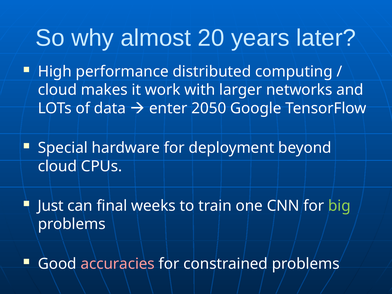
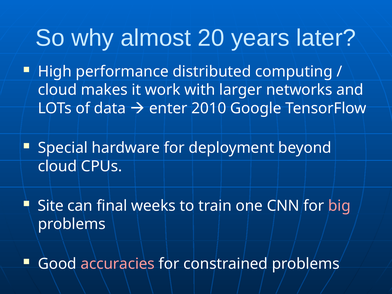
2050: 2050 -> 2010
Just: Just -> Site
big colour: light green -> pink
